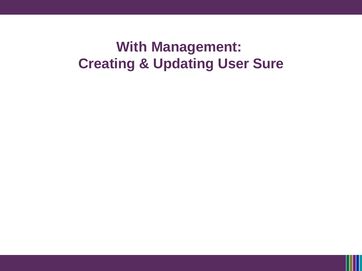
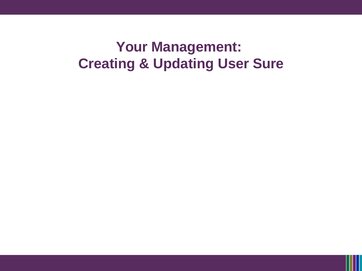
With: With -> Your
